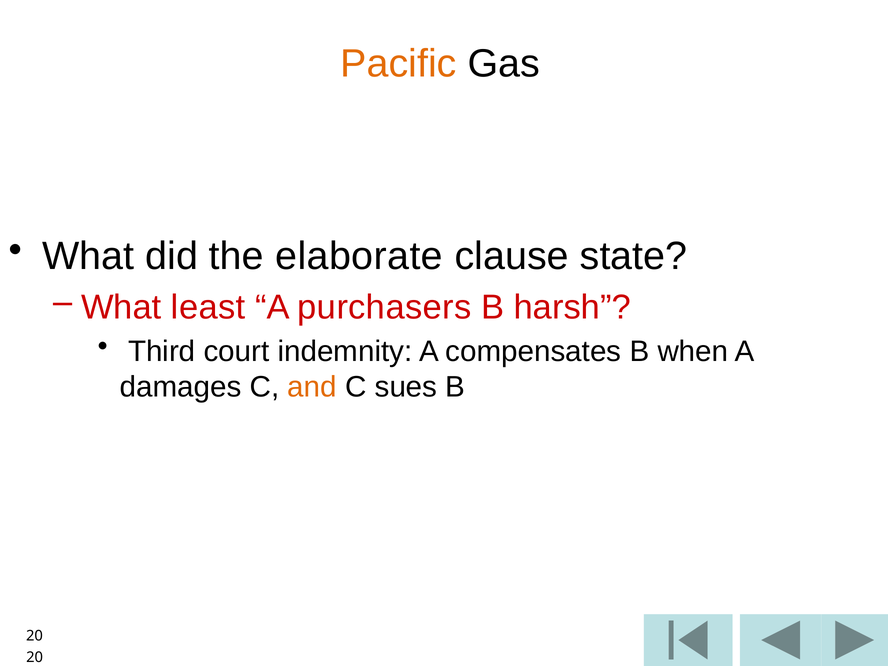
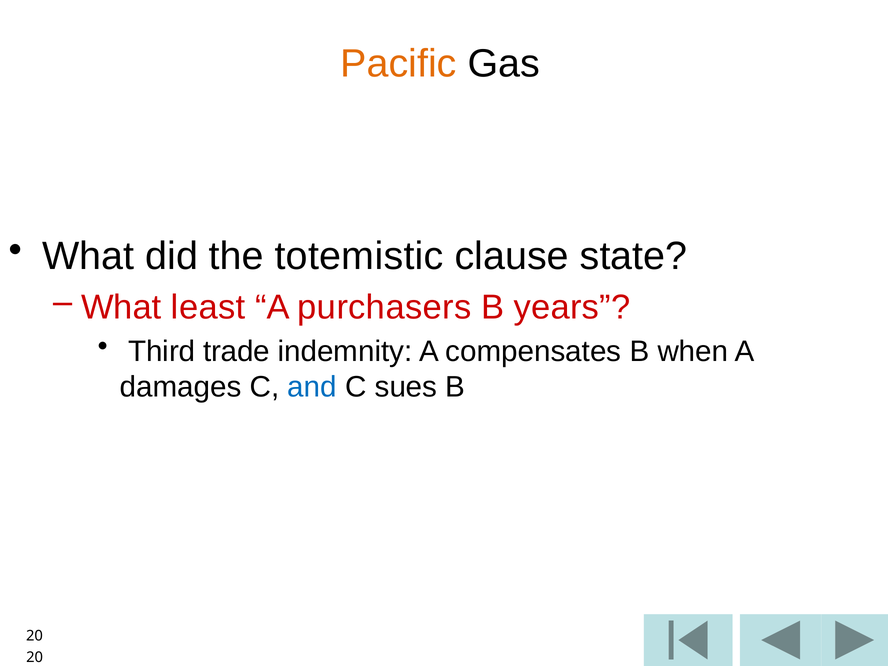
elaborate: elaborate -> totemistic
harsh: harsh -> years
court: court -> trade
and colour: orange -> blue
